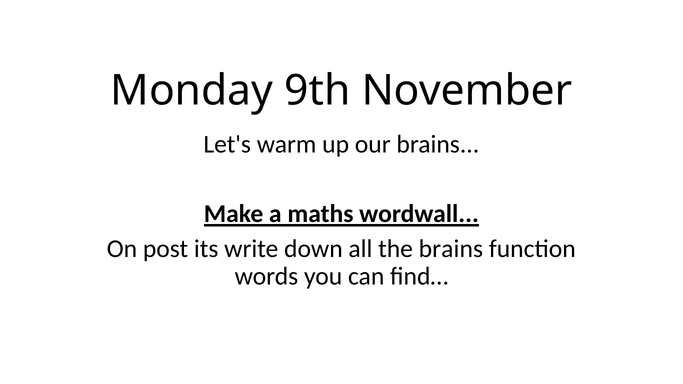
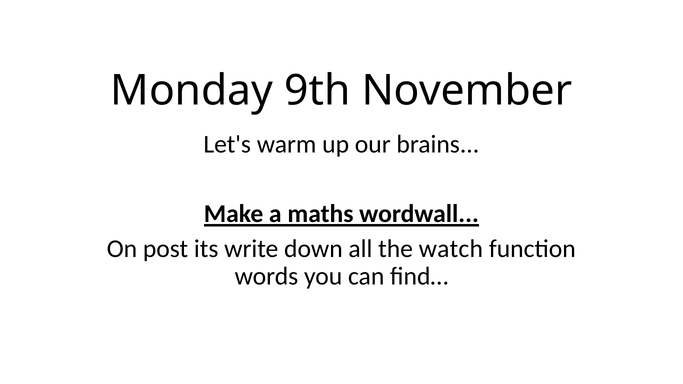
the brains: brains -> watch
